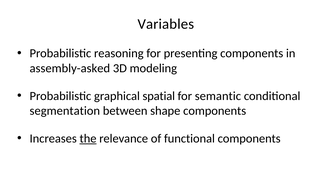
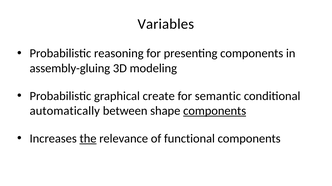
assembly-asked: assembly-asked -> assembly-gluing
spatial: spatial -> create
segmentation: segmentation -> automatically
components at (215, 111) underline: none -> present
